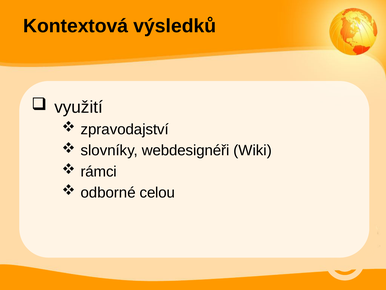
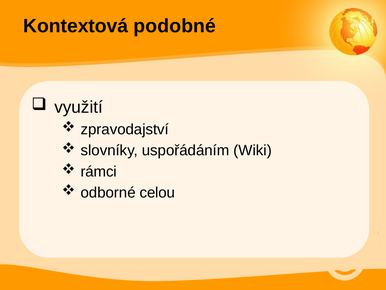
výsledků: výsledků -> podobné
webdesignéři: webdesignéři -> uspořádáním
